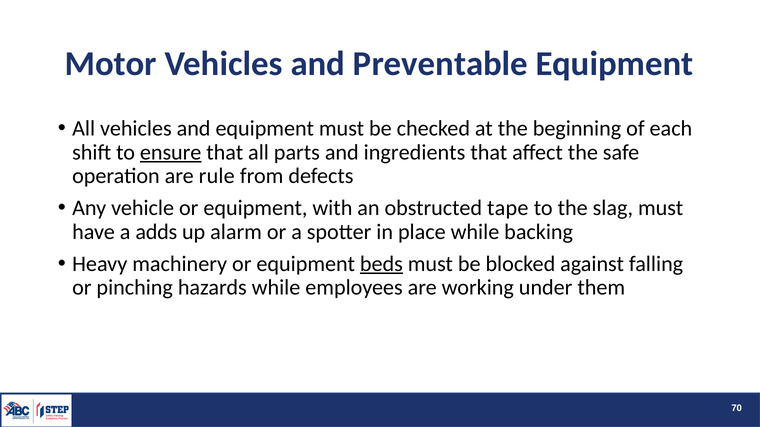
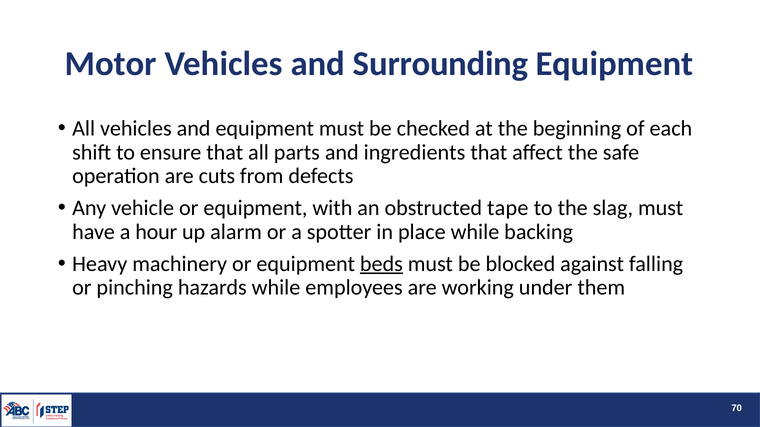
Preventable: Preventable -> Surrounding
ensure underline: present -> none
rule: rule -> cuts
adds: adds -> hour
